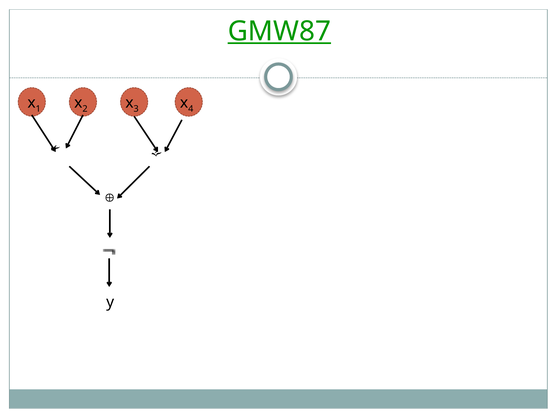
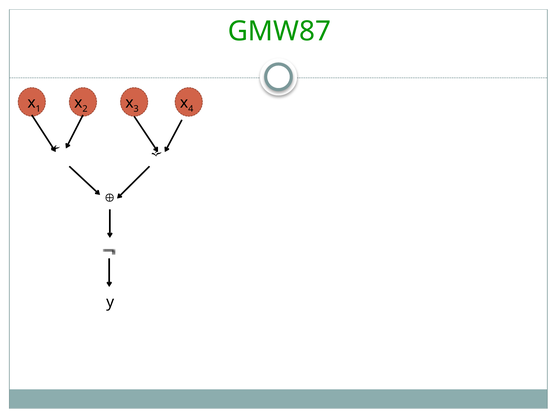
GMW87 underline: present -> none
